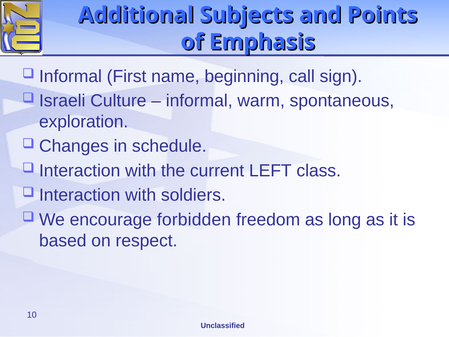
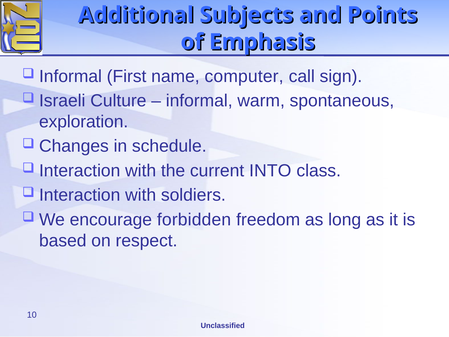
beginning: beginning -> computer
LEFT: LEFT -> INTO
